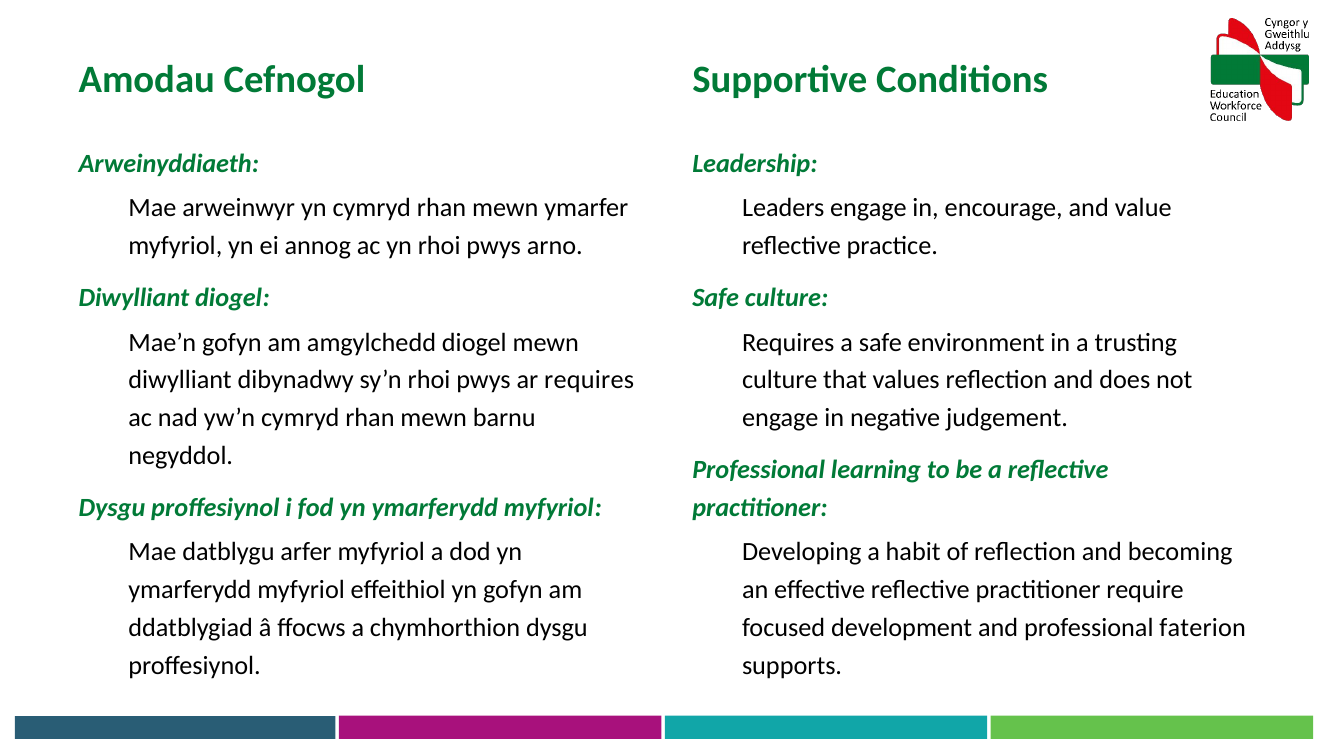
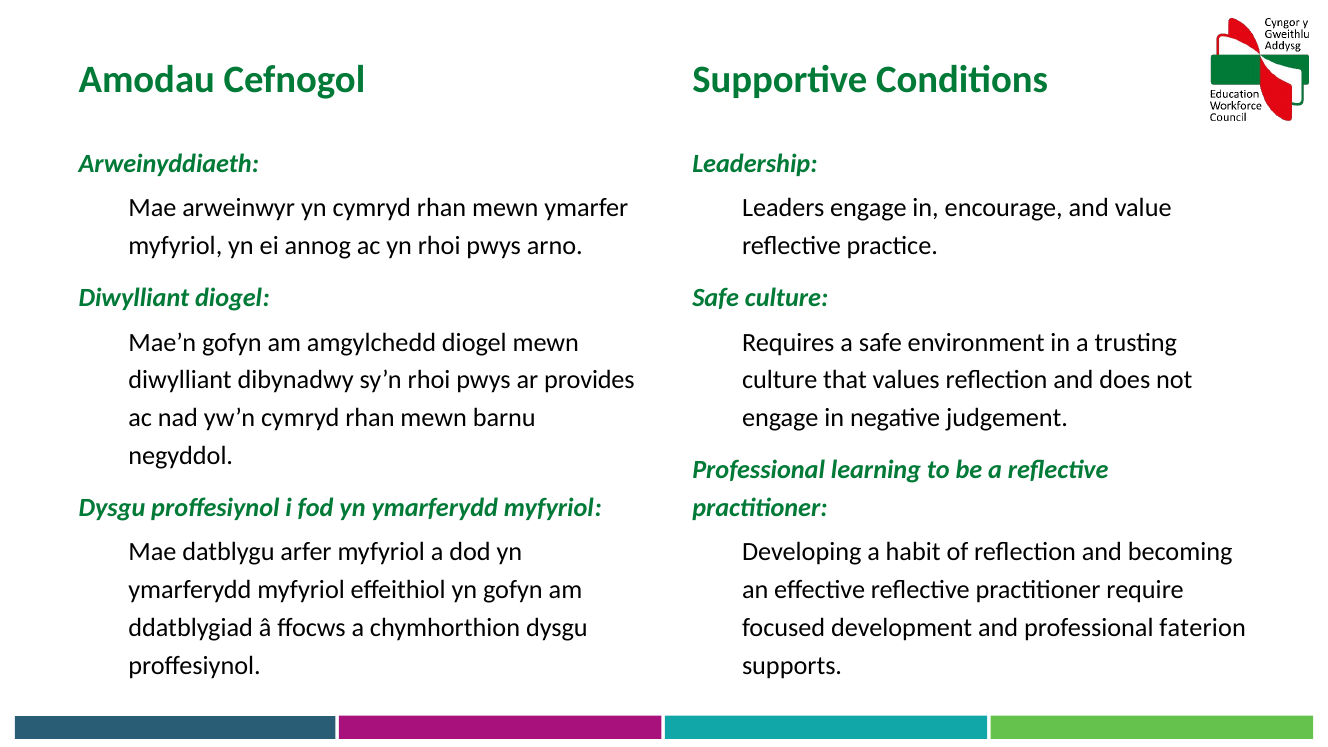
ar requires: requires -> provides
